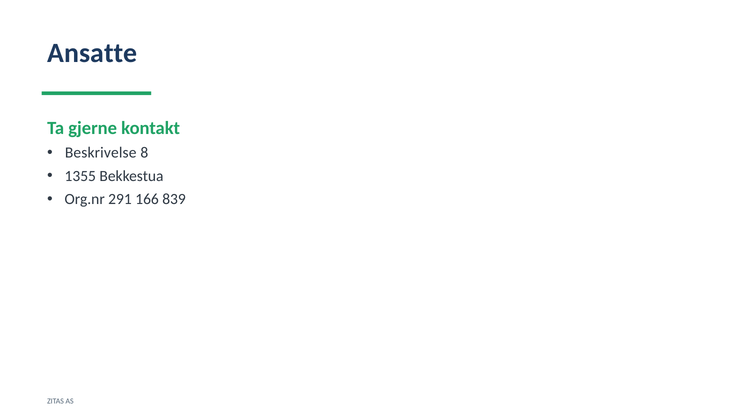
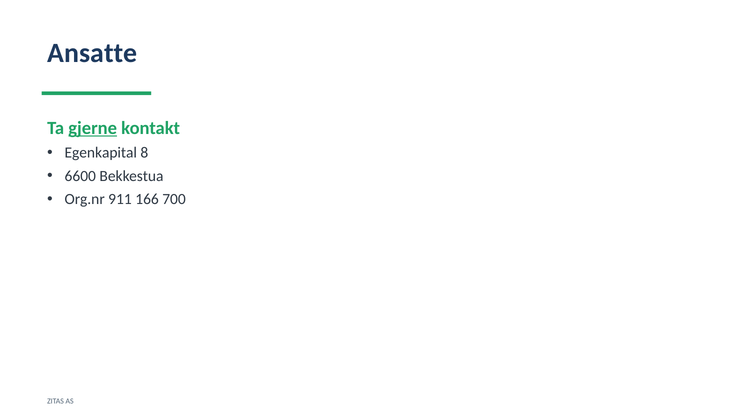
gjerne underline: none -> present
Beskrivelse: Beskrivelse -> Egenkapital
1355: 1355 -> 6600
291: 291 -> 911
839: 839 -> 700
